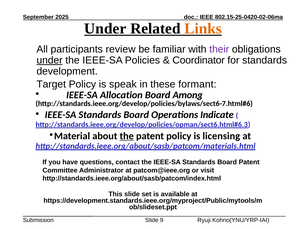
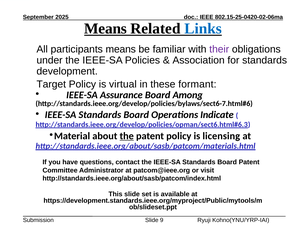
Under at (105, 29): Under -> Means
Links colour: orange -> blue
participants review: review -> means
under at (50, 60) underline: present -> none
Coordinator: Coordinator -> Association
speak: speak -> virtual
Allocation: Allocation -> Assurance
